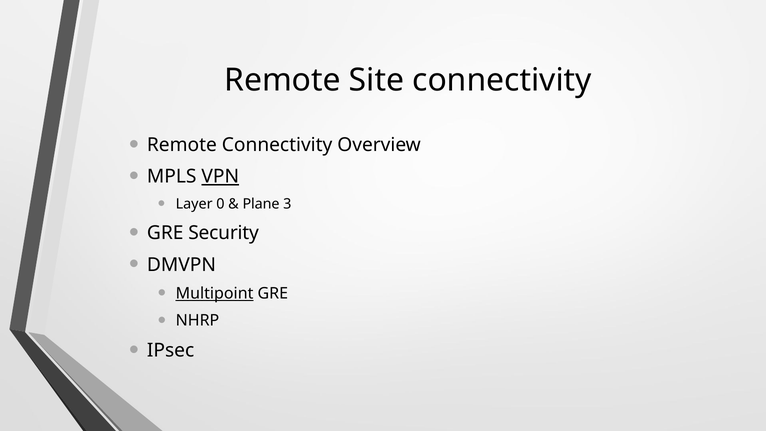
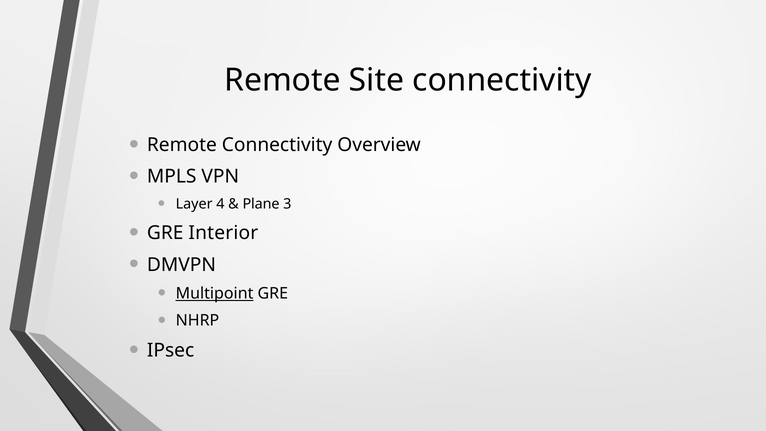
VPN underline: present -> none
0: 0 -> 4
Security: Security -> Interior
